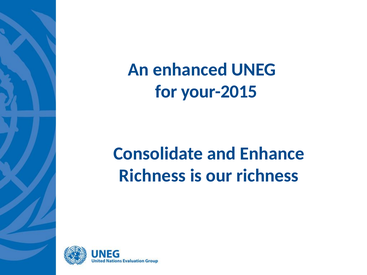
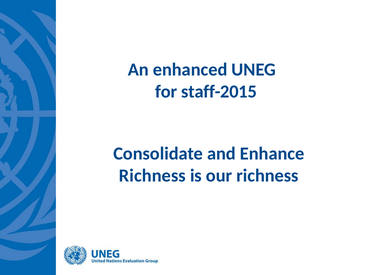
your-2015: your-2015 -> staff-2015
